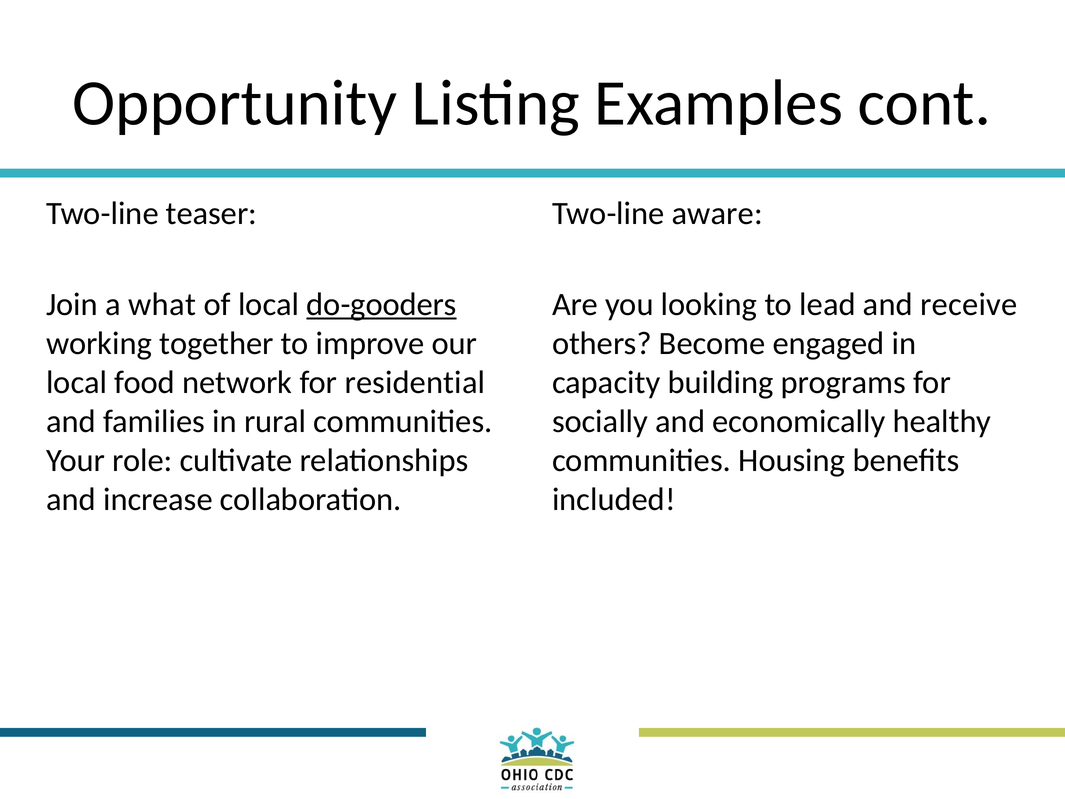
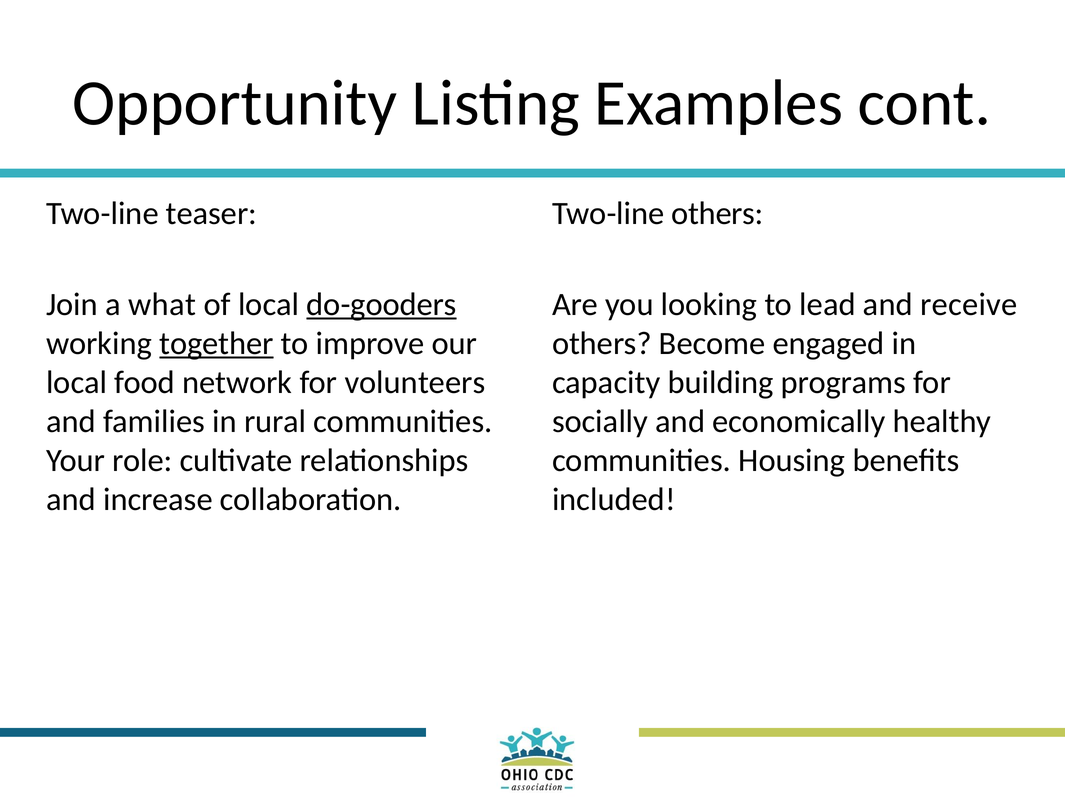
Two-line aware: aware -> others
together underline: none -> present
residential: residential -> volunteers
